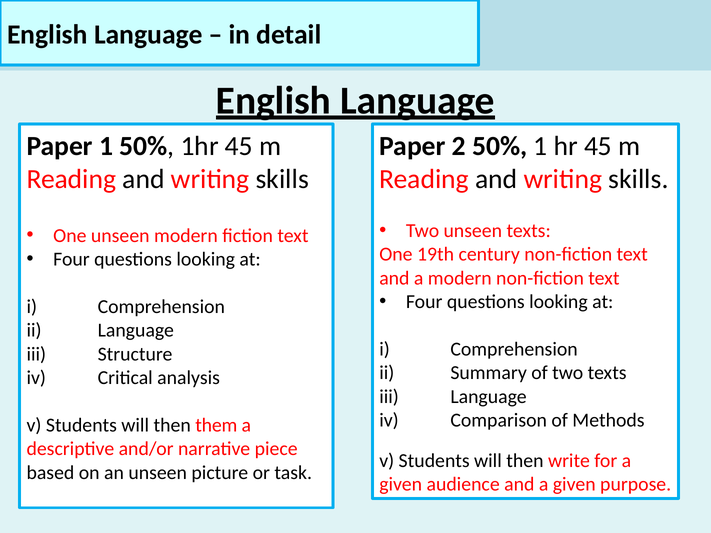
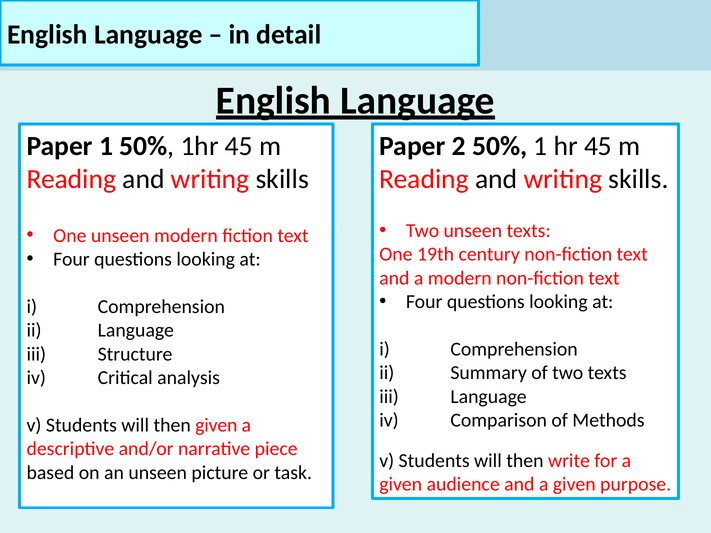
then them: them -> given
